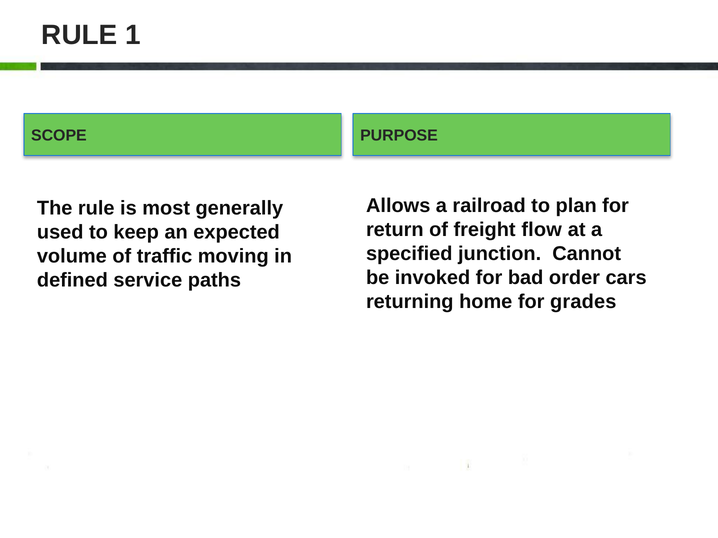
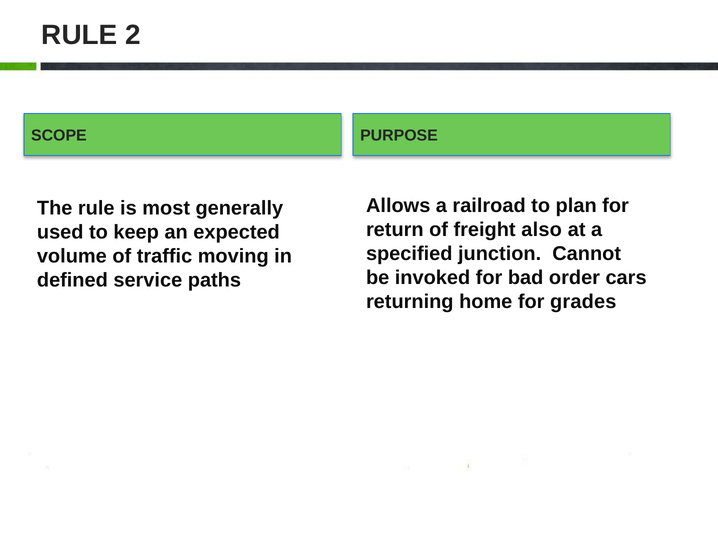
1: 1 -> 2
flow: flow -> also
